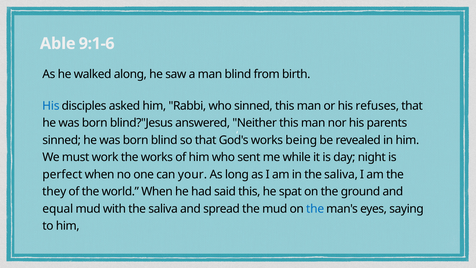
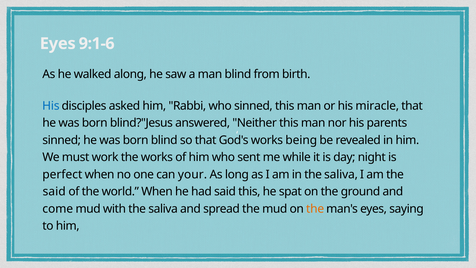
Able at (58, 44): Able -> Eyes
refuses: refuses -> miracle
they at (54, 191): they -> said
equal: equal -> come
the at (315, 209) colour: blue -> orange
